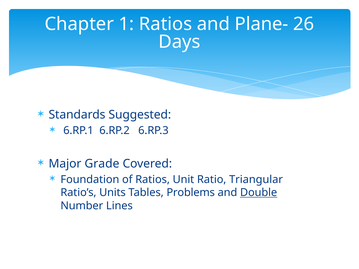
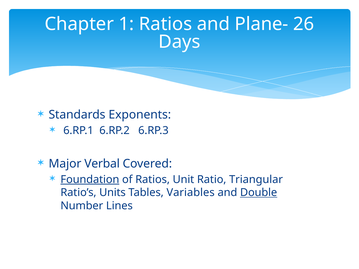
Suggested: Suggested -> Exponents
Grade: Grade -> Verbal
Foundation underline: none -> present
Problems: Problems -> Variables
